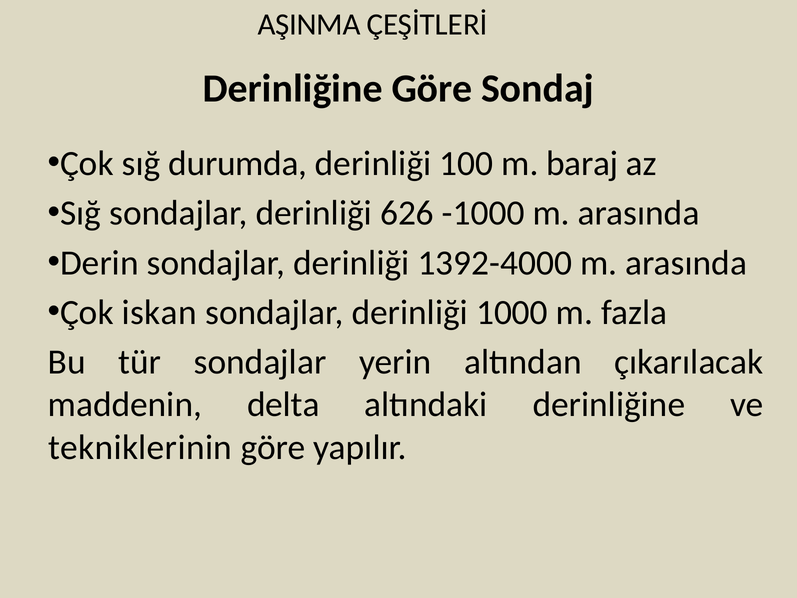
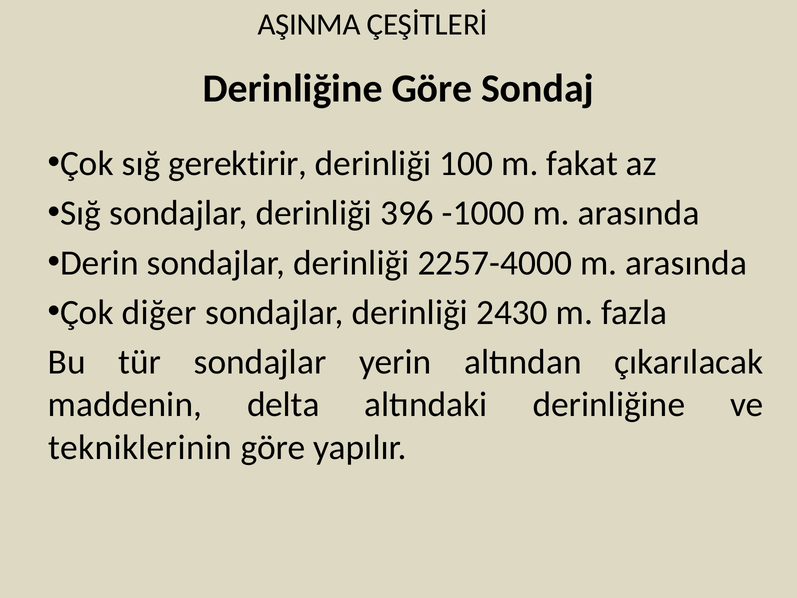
durumda: durumda -> gerektirir
baraj: baraj -> fakat
626: 626 -> 396
1392-4000: 1392-4000 -> 2257-4000
iskan: iskan -> diğer
1000: 1000 -> 2430
